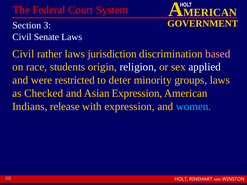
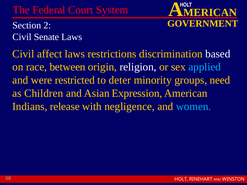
3: 3 -> 2
rather: rather -> affect
jurisdiction: jurisdiction -> restrictions
based colour: pink -> white
students: students -> between
applied colour: white -> light blue
groups laws: laws -> need
Checked: Checked -> Children
with expression: expression -> negligence
